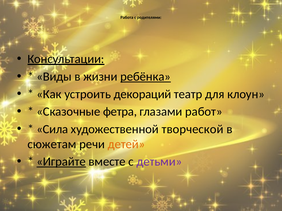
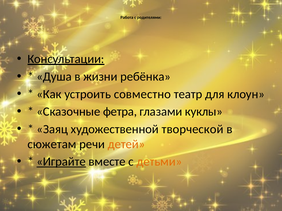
Виды: Виды -> Душа
ребёнка underline: present -> none
декораций: декораций -> совместно
работ: работ -> куклы
Сила: Сила -> Заяц
детьми colour: purple -> orange
